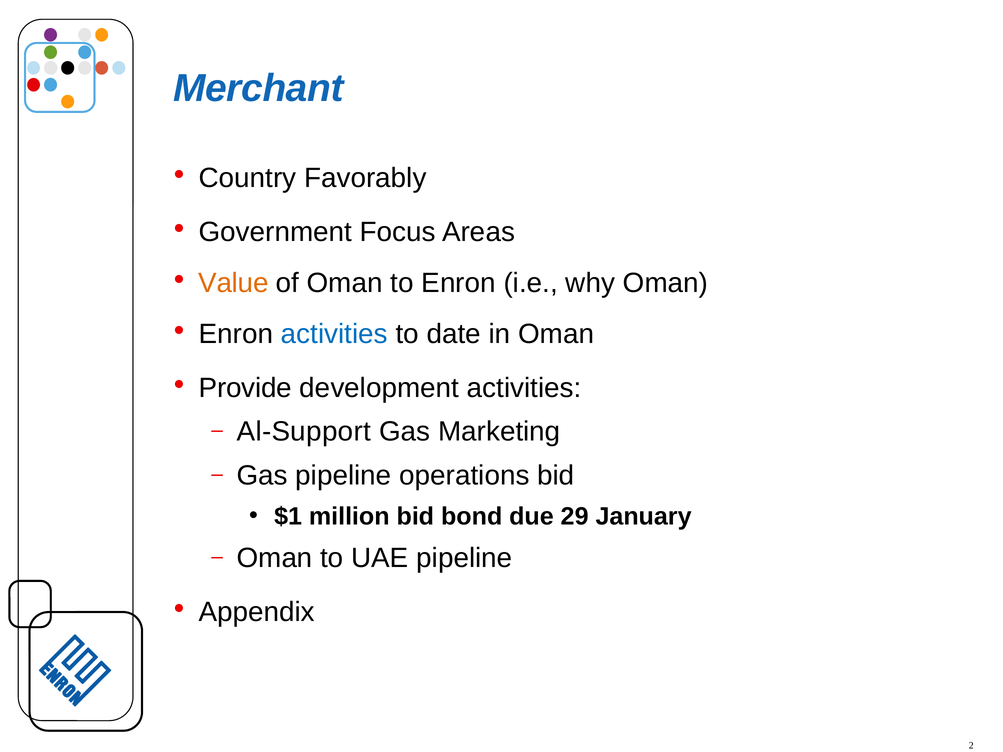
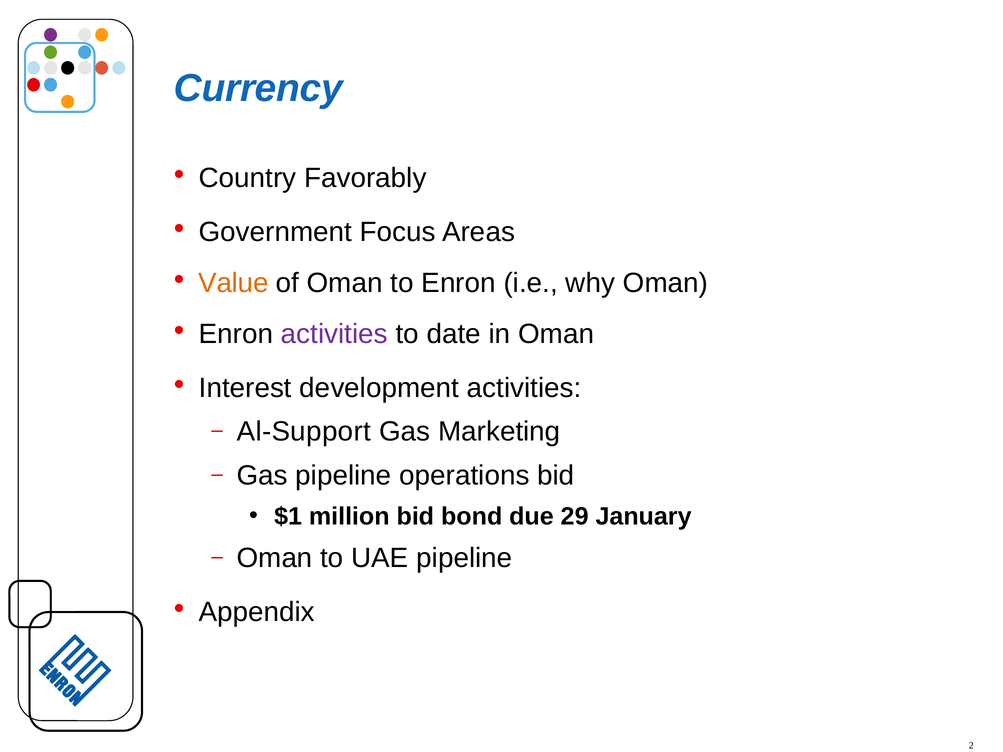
Merchant: Merchant -> Currency
activities at (334, 334) colour: blue -> purple
Provide: Provide -> Interest
